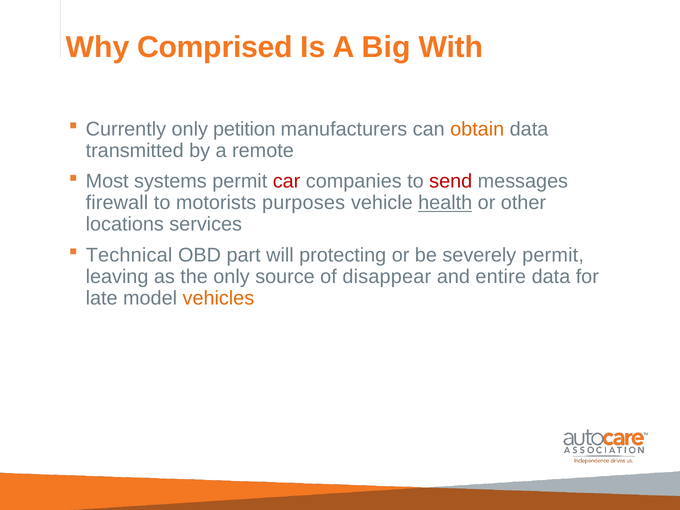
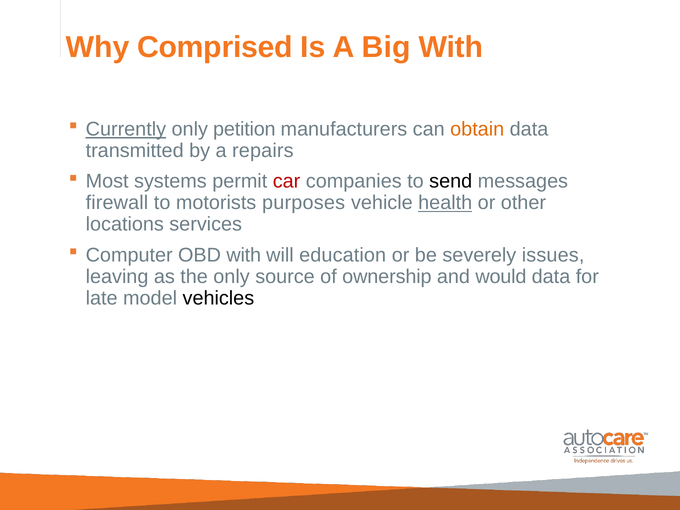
Currently underline: none -> present
remote: remote -> repairs
send colour: red -> black
Technical: Technical -> Computer
OBD part: part -> with
protecting: protecting -> education
severely permit: permit -> issues
disappear: disappear -> ownership
entire: entire -> would
vehicles colour: orange -> black
